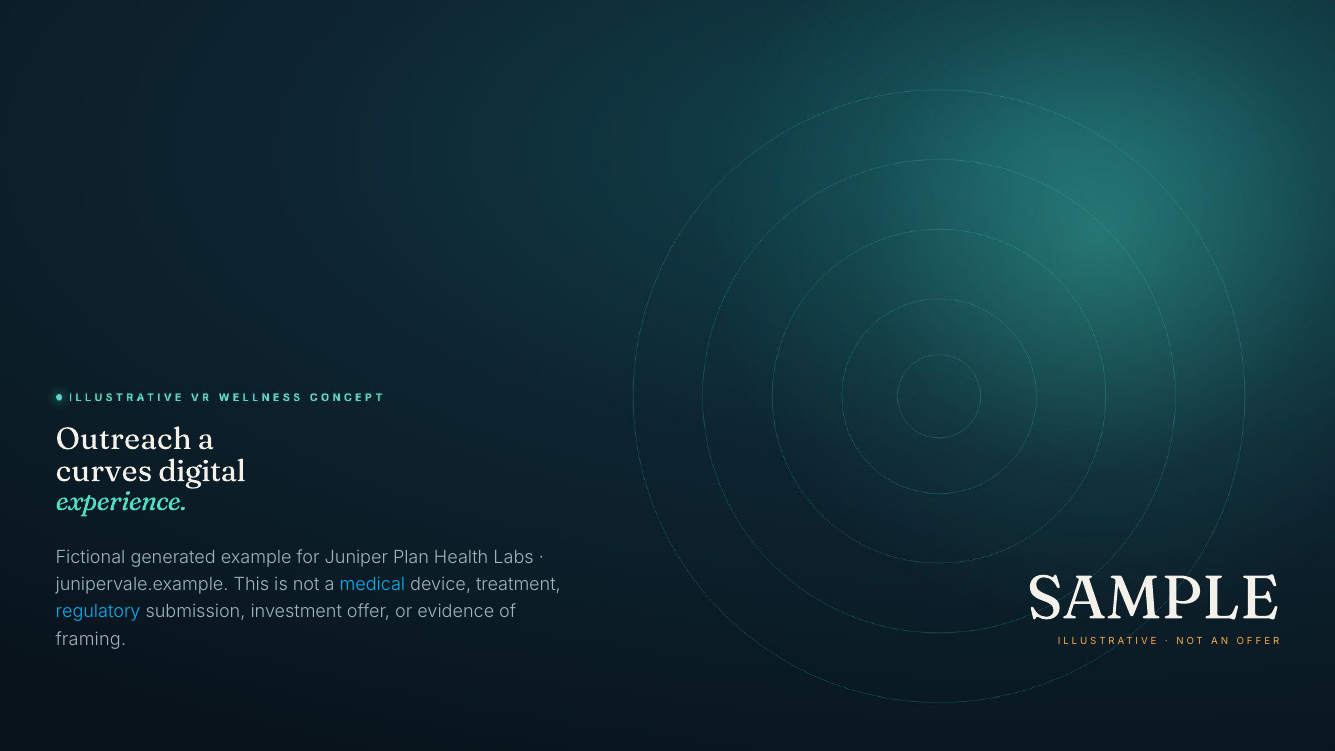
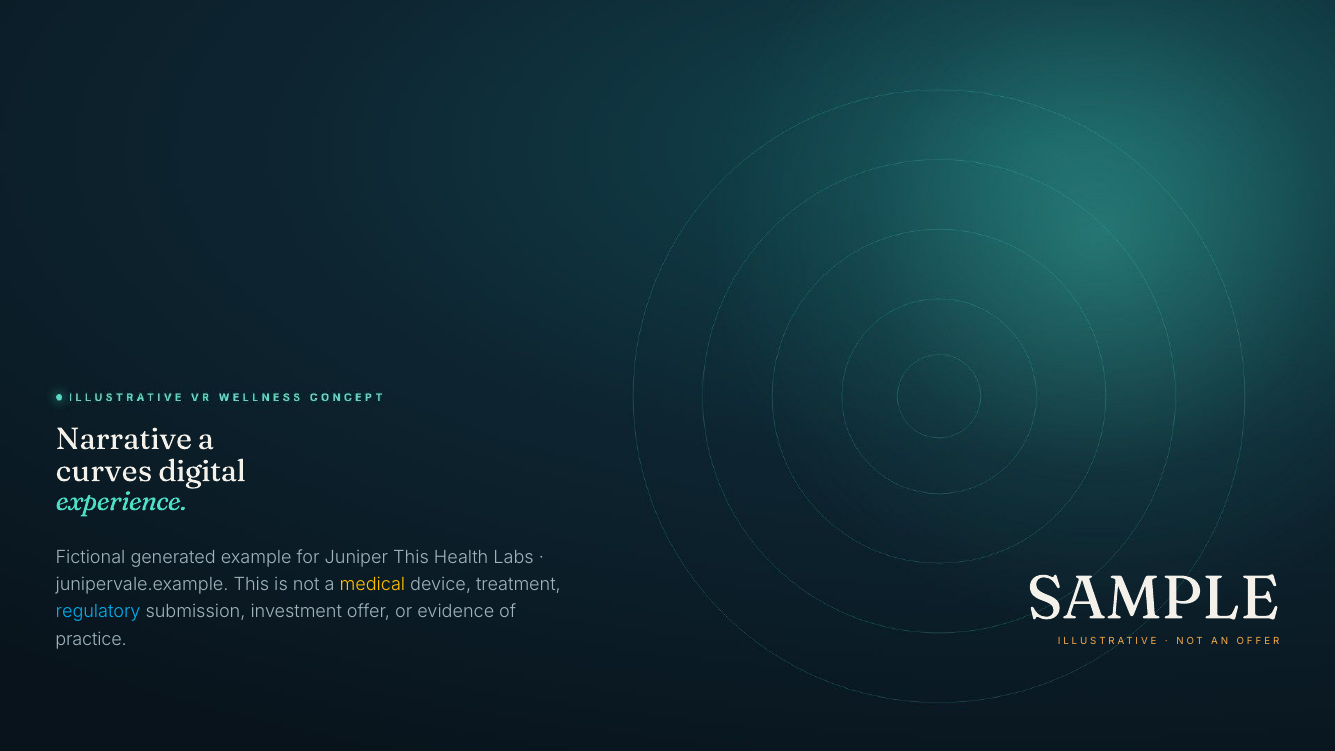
Outreach: Outreach -> Narrative
Juniper Plan: Plan -> This
medical colour: light blue -> yellow
framing: framing -> practice
